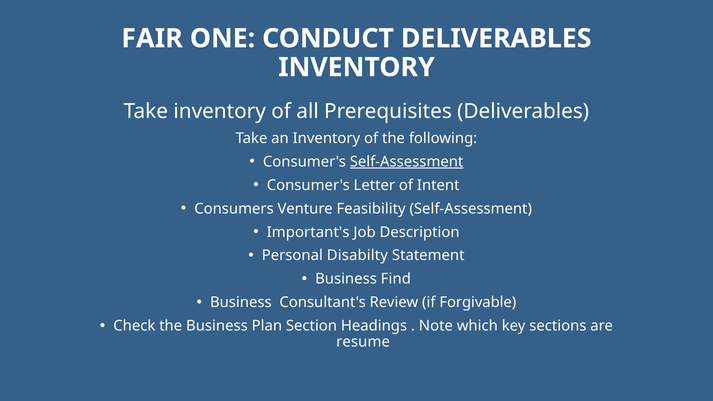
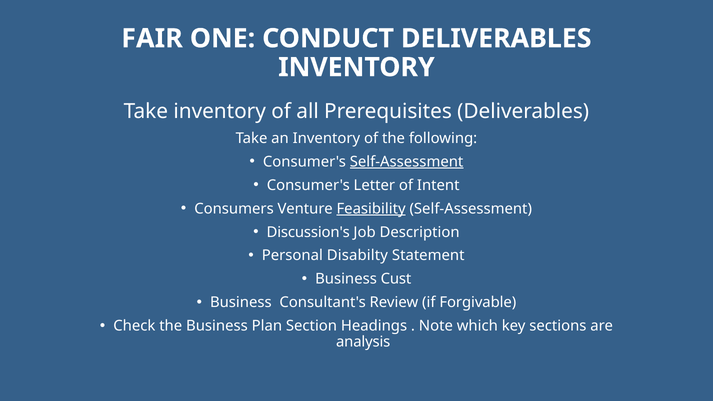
Feasibility underline: none -> present
Important's: Important's -> Discussion's
Find: Find -> Cust
resume: resume -> analysis
